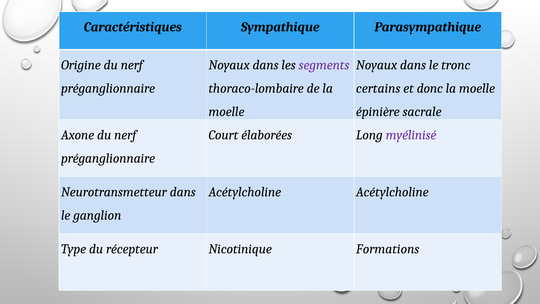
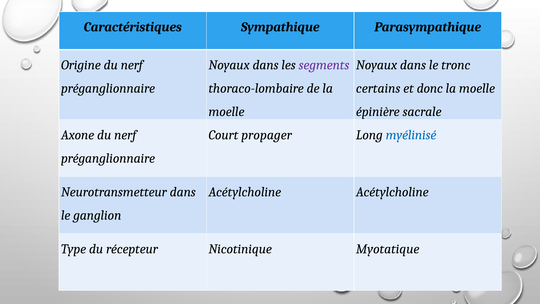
élaborées: élaborées -> propager
myélinisé colour: purple -> blue
Formations: Formations -> Myotatique
